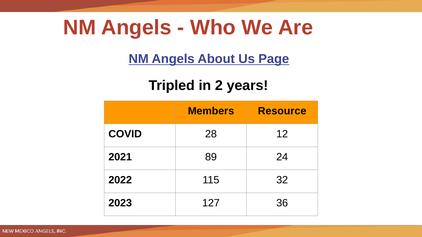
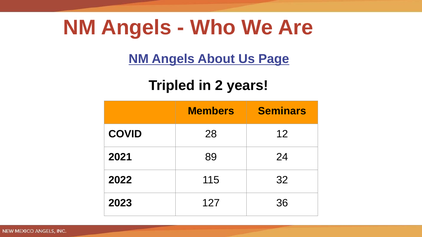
Resource: Resource -> Seminars
